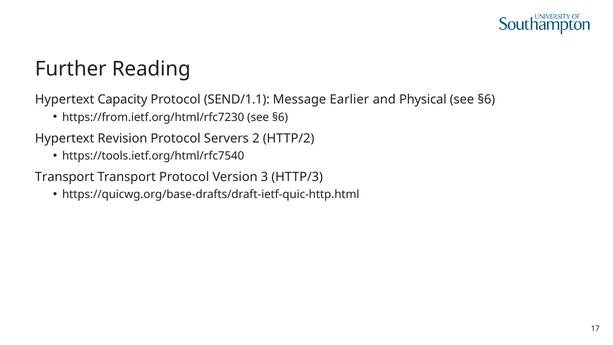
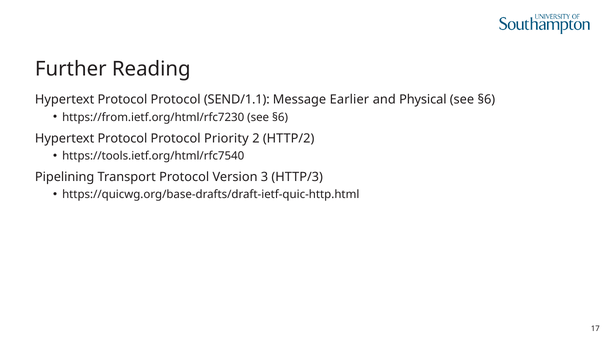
Capacity at (122, 100): Capacity -> Protocol
Revision at (122, 138): Revision -> Protocol
Servers: Servers -> Priority
Transport at (65, 177): Transport -> Pipelining
